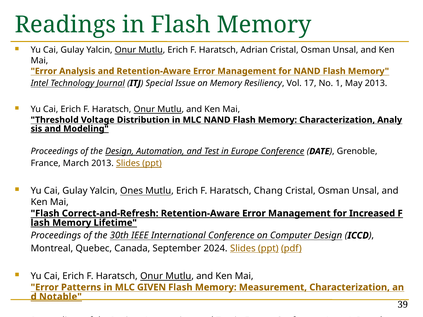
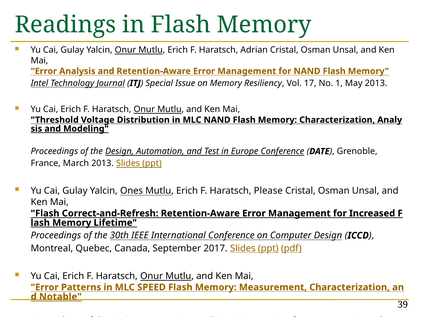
Chang: Chang -> Please
2024: 2024 -> 2017
GIVEN: GIVEN -> SPEED
